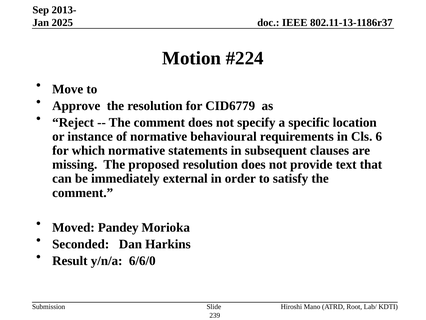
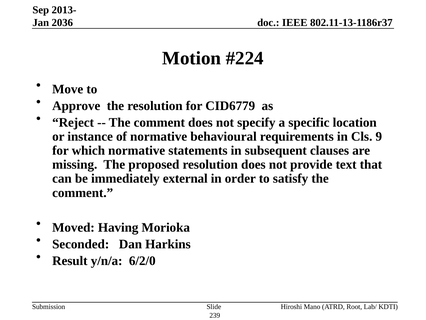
2025: 2025 -> 2036
6: 6 -> 9
Pandey: Pandey -> Having
6/6/0: 6/6/0 -> 6/2/0
